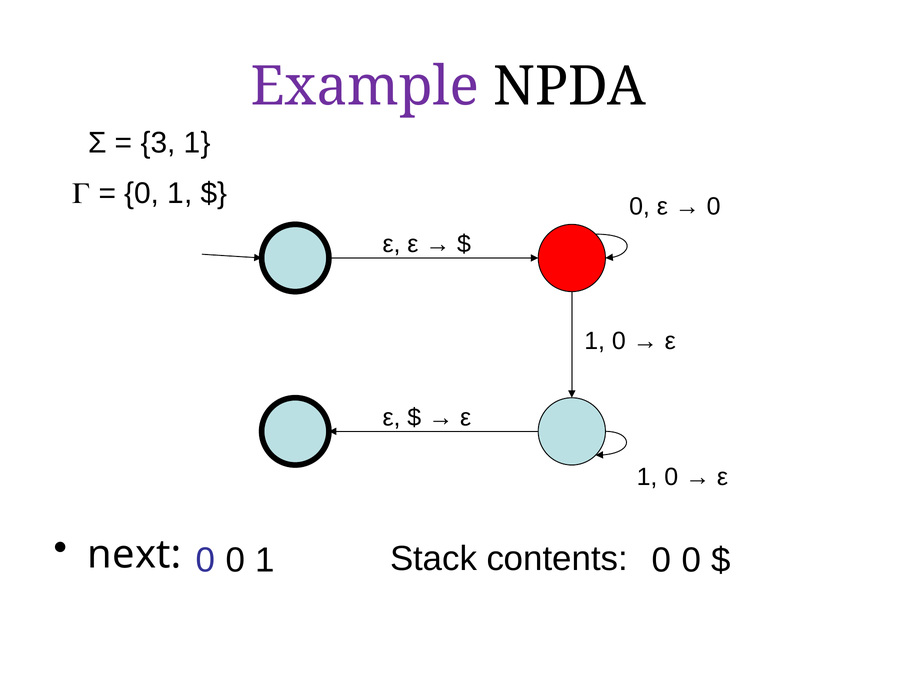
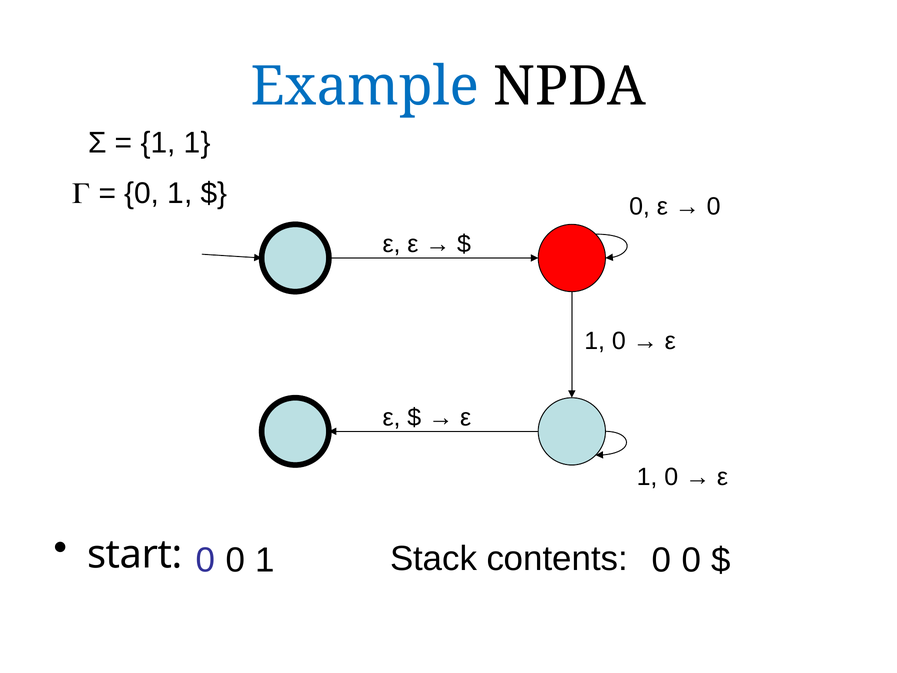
Example colour: purple -> blue
3 at (158, 143): 3 -> 1
next: next -> start
